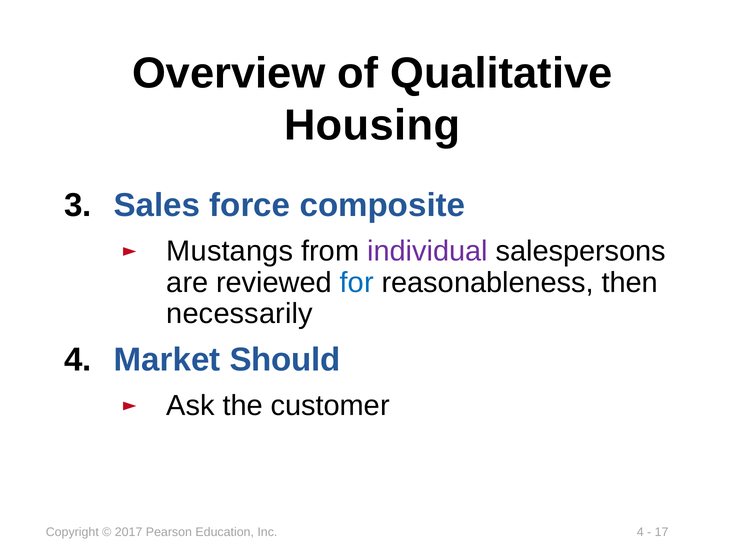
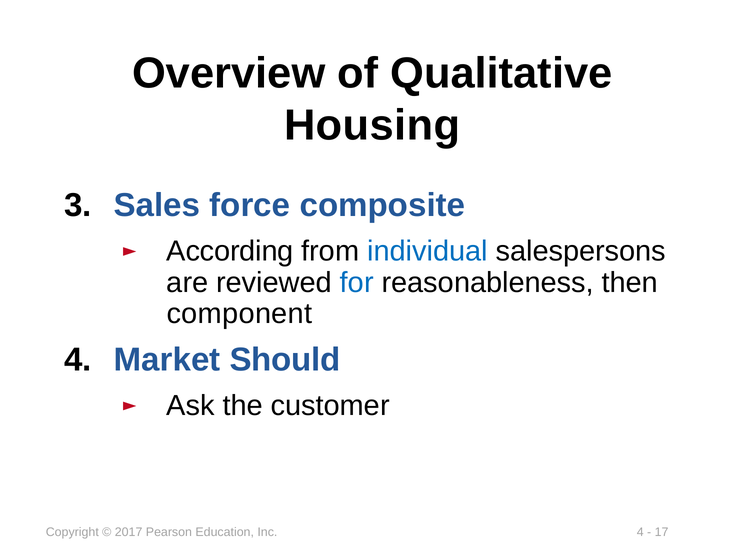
Mustangs: Mustangs -> According
individual colour: purple -> blue
necessarily: necessarily -> component
